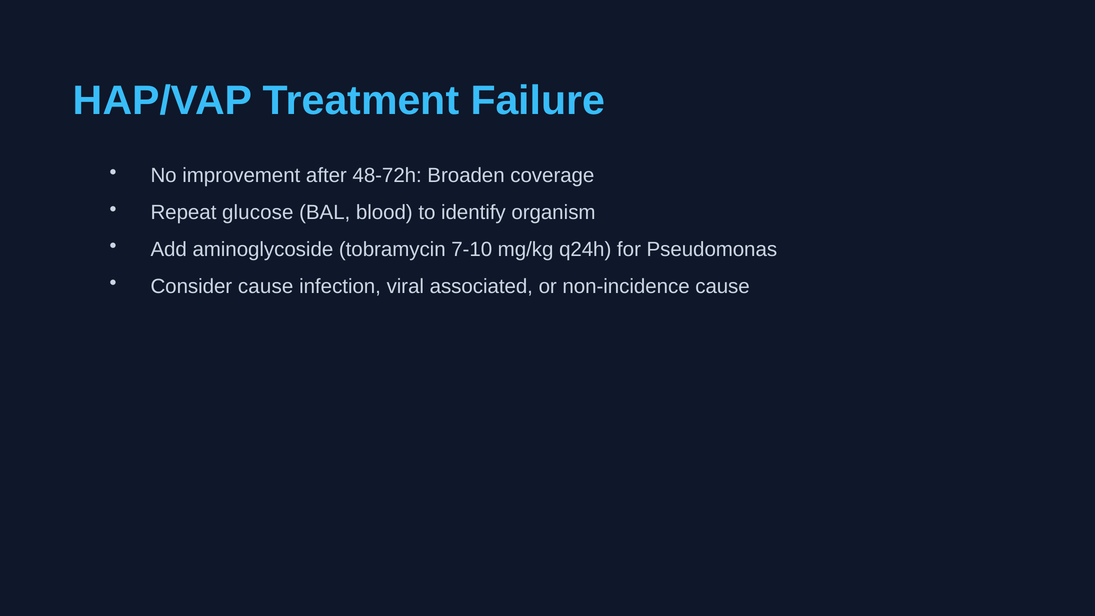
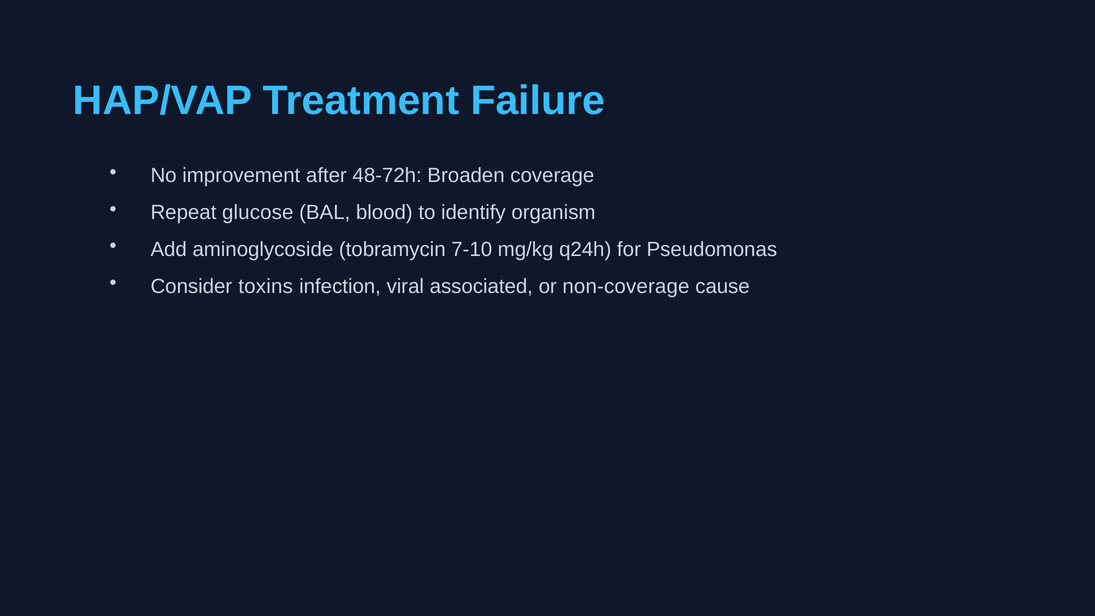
Consider cause: cause -> toxins
non-incidence: non-incidence -> non-coverage
